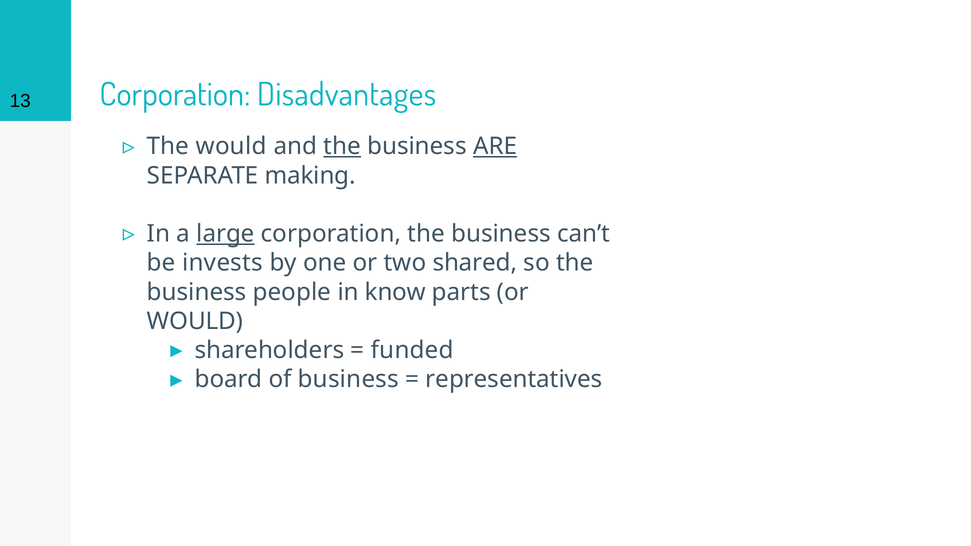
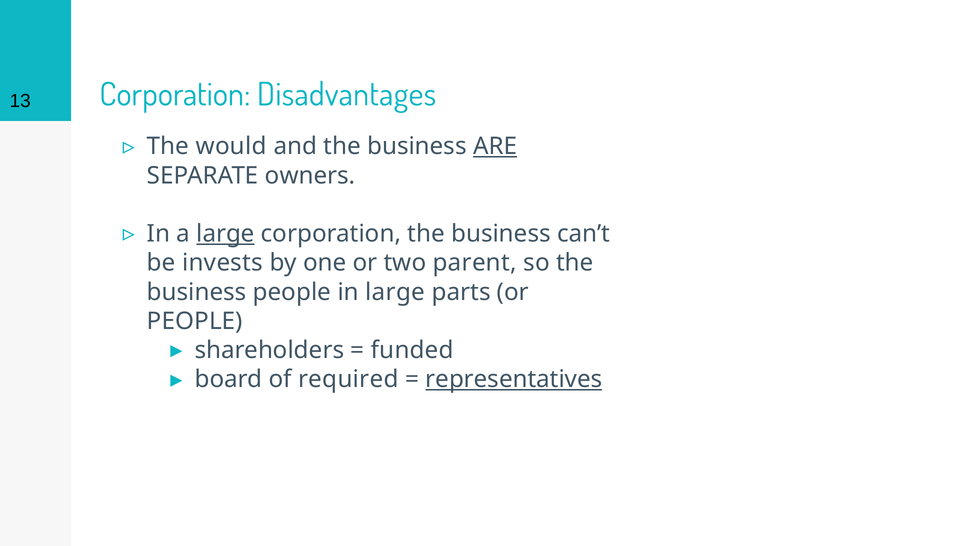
the at (342, 147) underline: present -> none
making: making -> owners
shared: shared -> parent
in know: know -> large
WOULD at (195, 321): WOULD -> PEOPLE
of business: business -> required
representatives underline: none -> present
